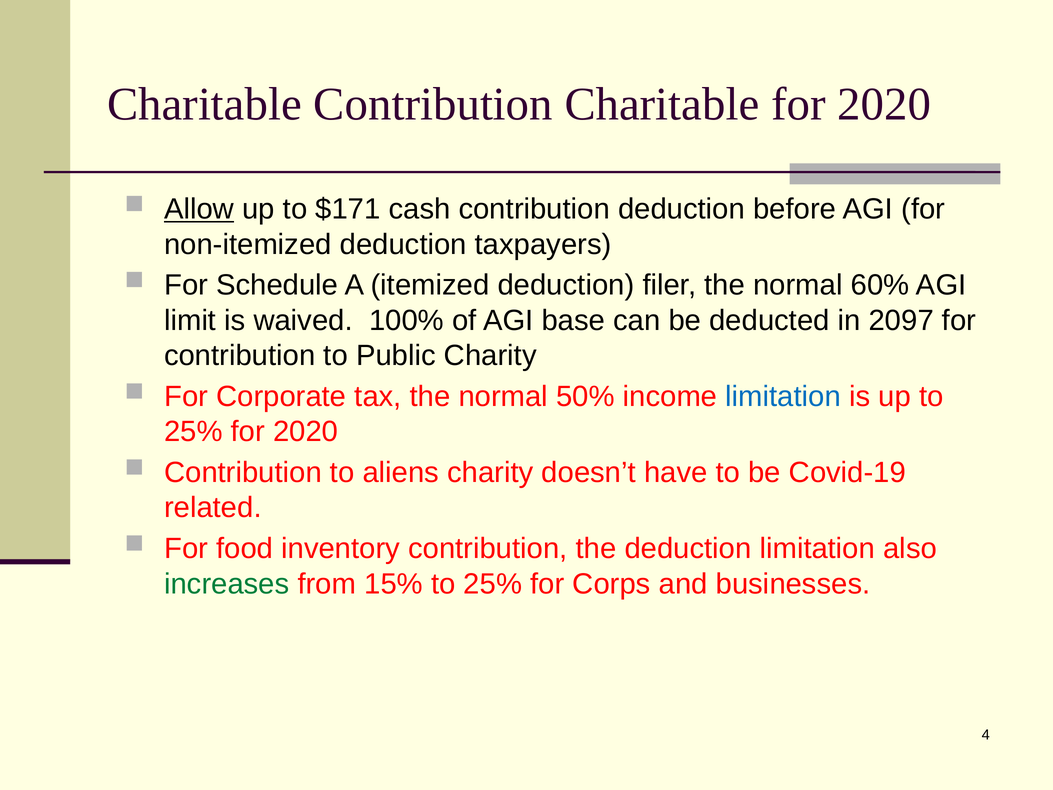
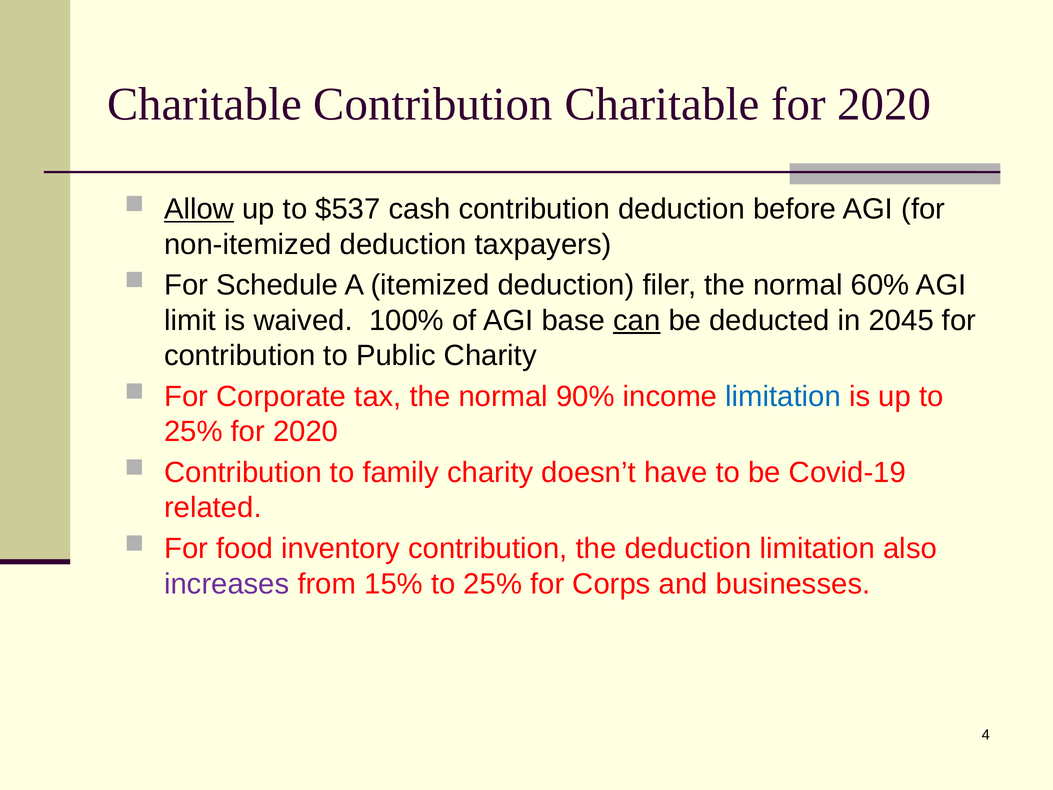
$171: $171 -> $537
can underline: none -> present
2097: 2097 -> 2045
50%: 50% -> 90%
aliens: aliens -> family
increases colour: green -> purple
